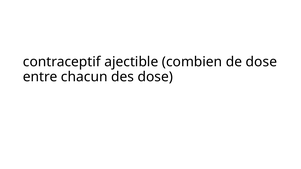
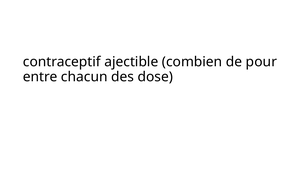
de dose: dose -> pour
